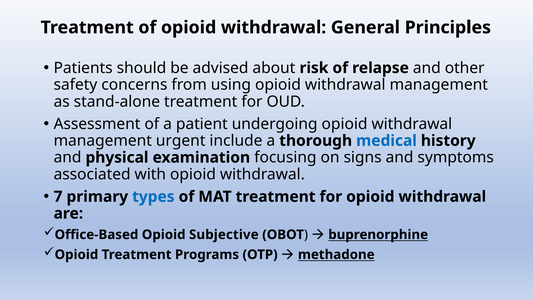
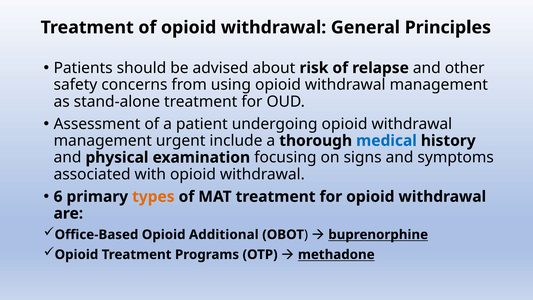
7: 7 -> 6
types colour: blue -> orange
Subjective: Subjective -> Additional
